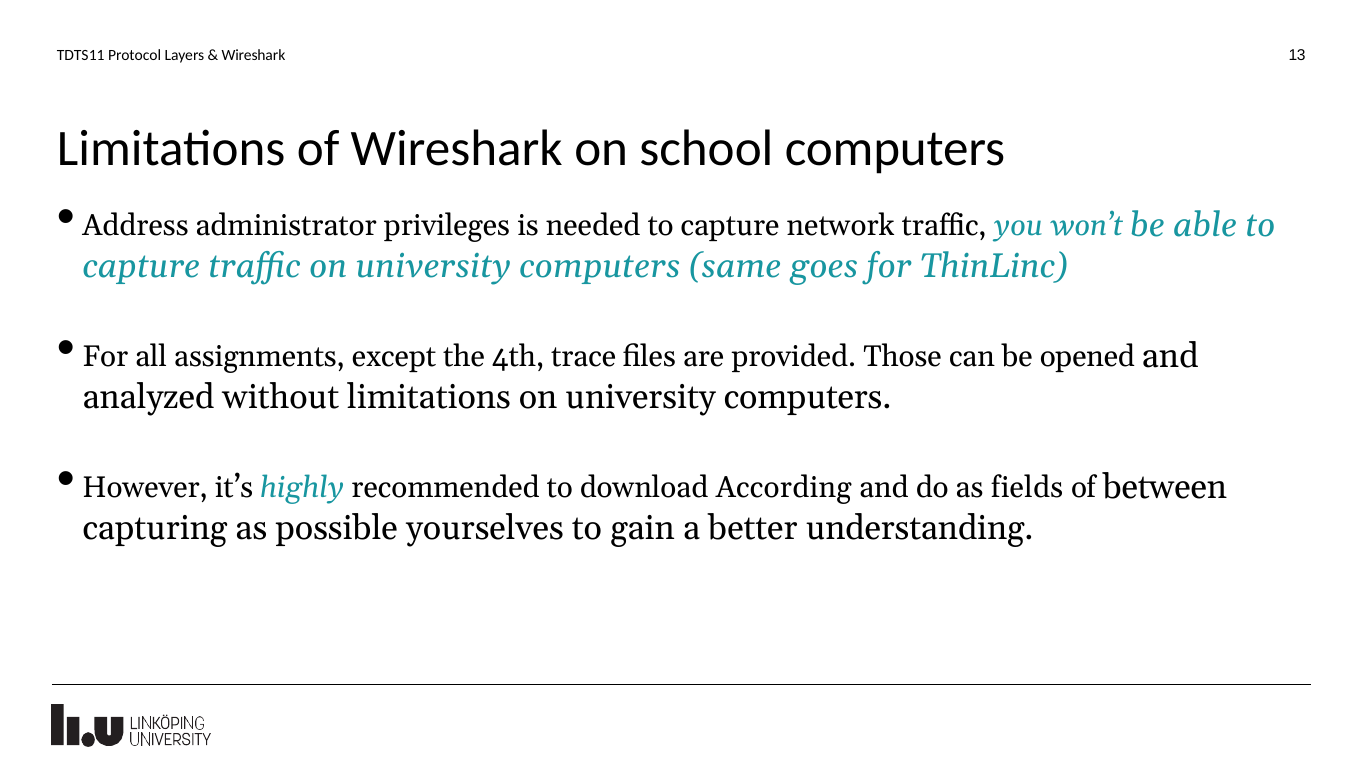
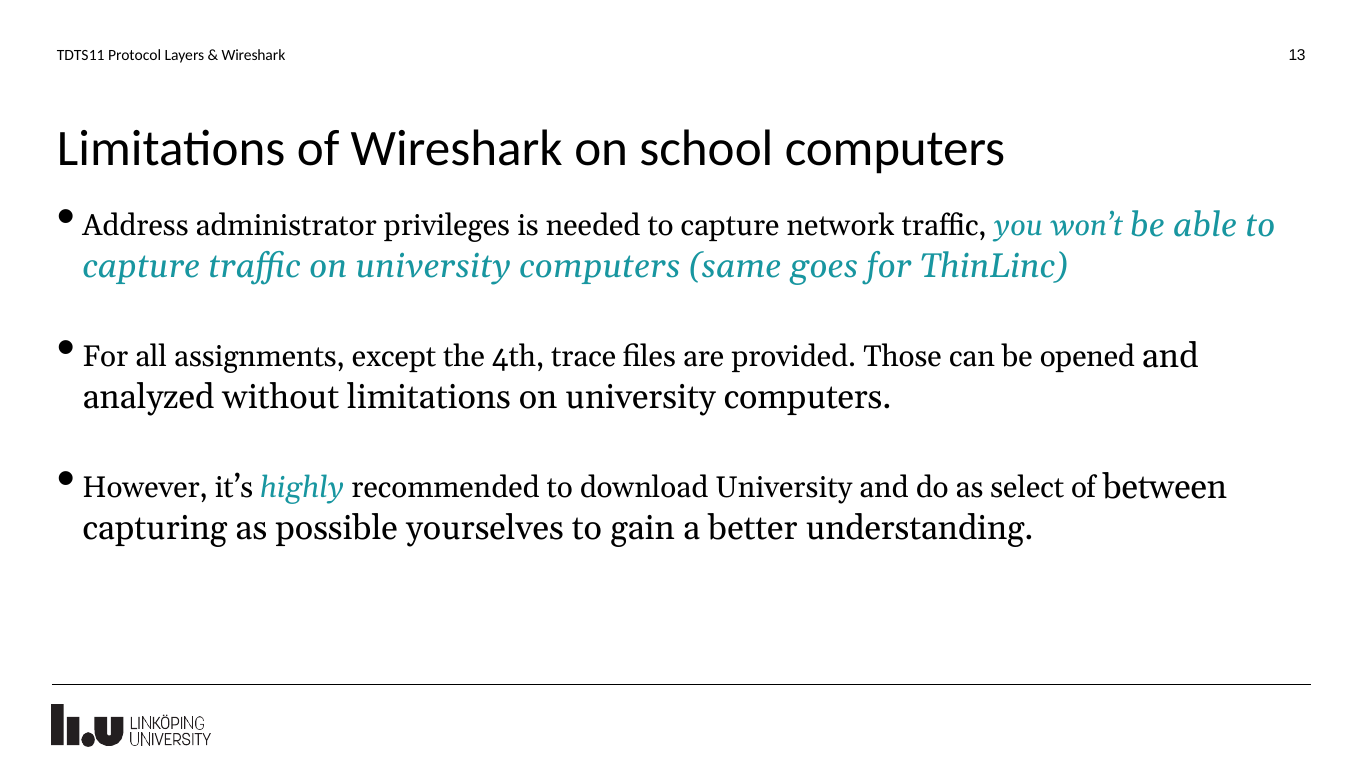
download According: According -> University
fields: fields -> select
